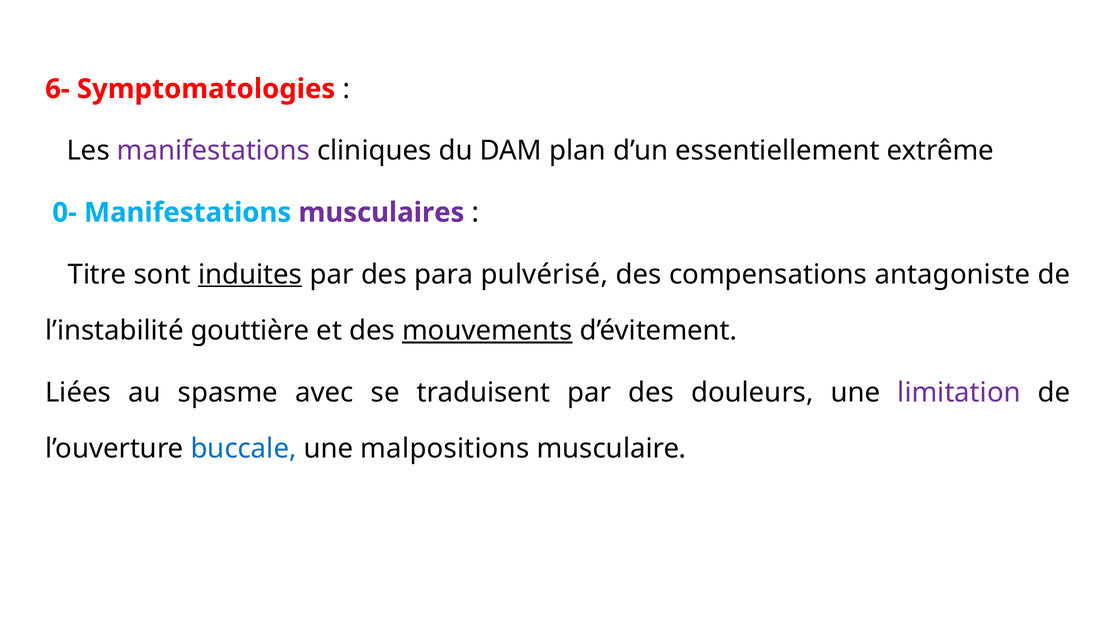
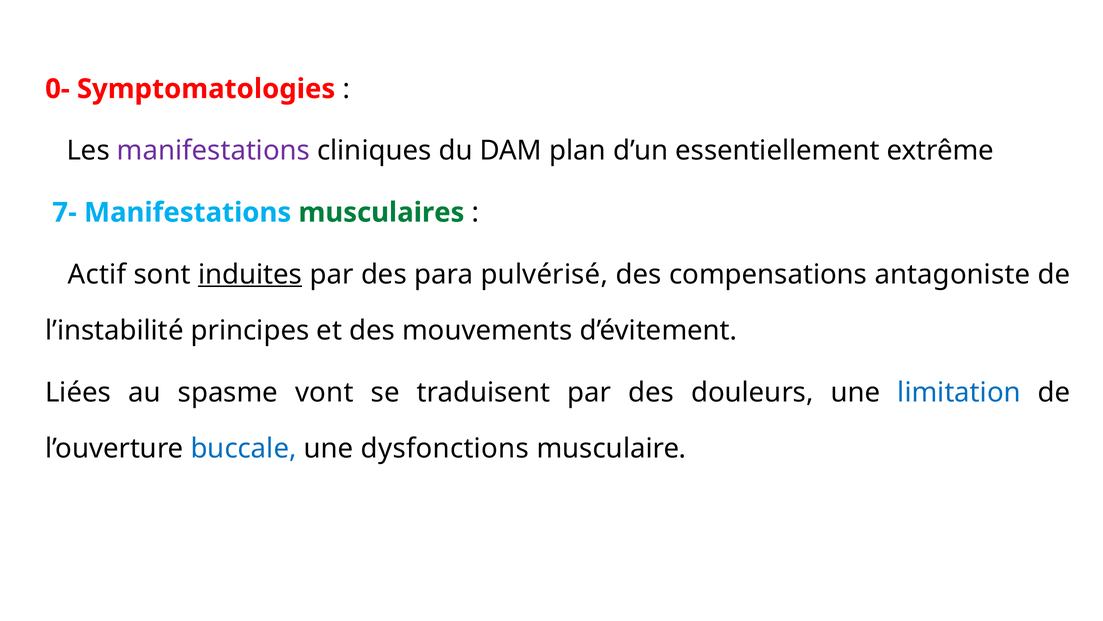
6-: 6- -> 0-
0-: 0- -> 7-
musculaires colour: purple -> green
Titre: Titre -> Actif
gouttière: gouttière -> principes
mouvements underline: present -> none
avec: avec -> vont
limitation colour: purple -> blue
malpositions: malpositions -> dysfonctions
